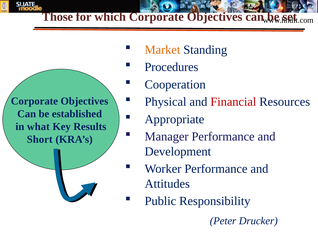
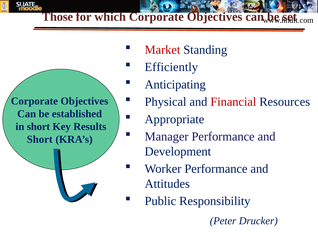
Market colour: orange -> red
Procedures: Procedures -> Efficiently
Cooperation: Cooperation -> Anticipating
in what: what -> short
